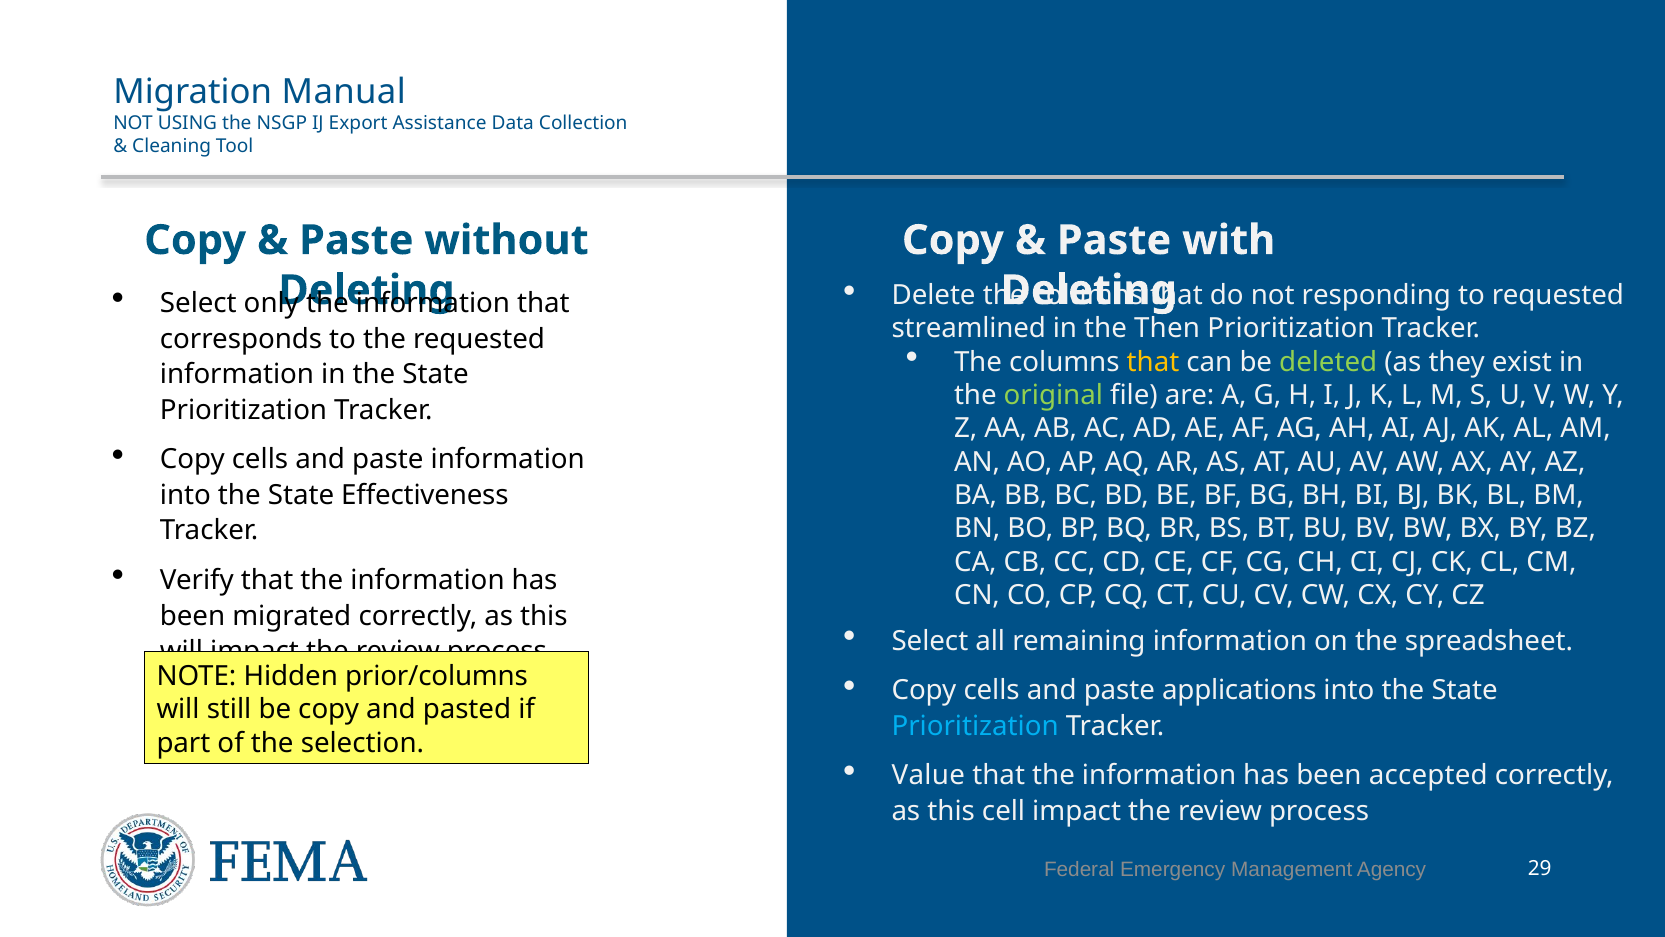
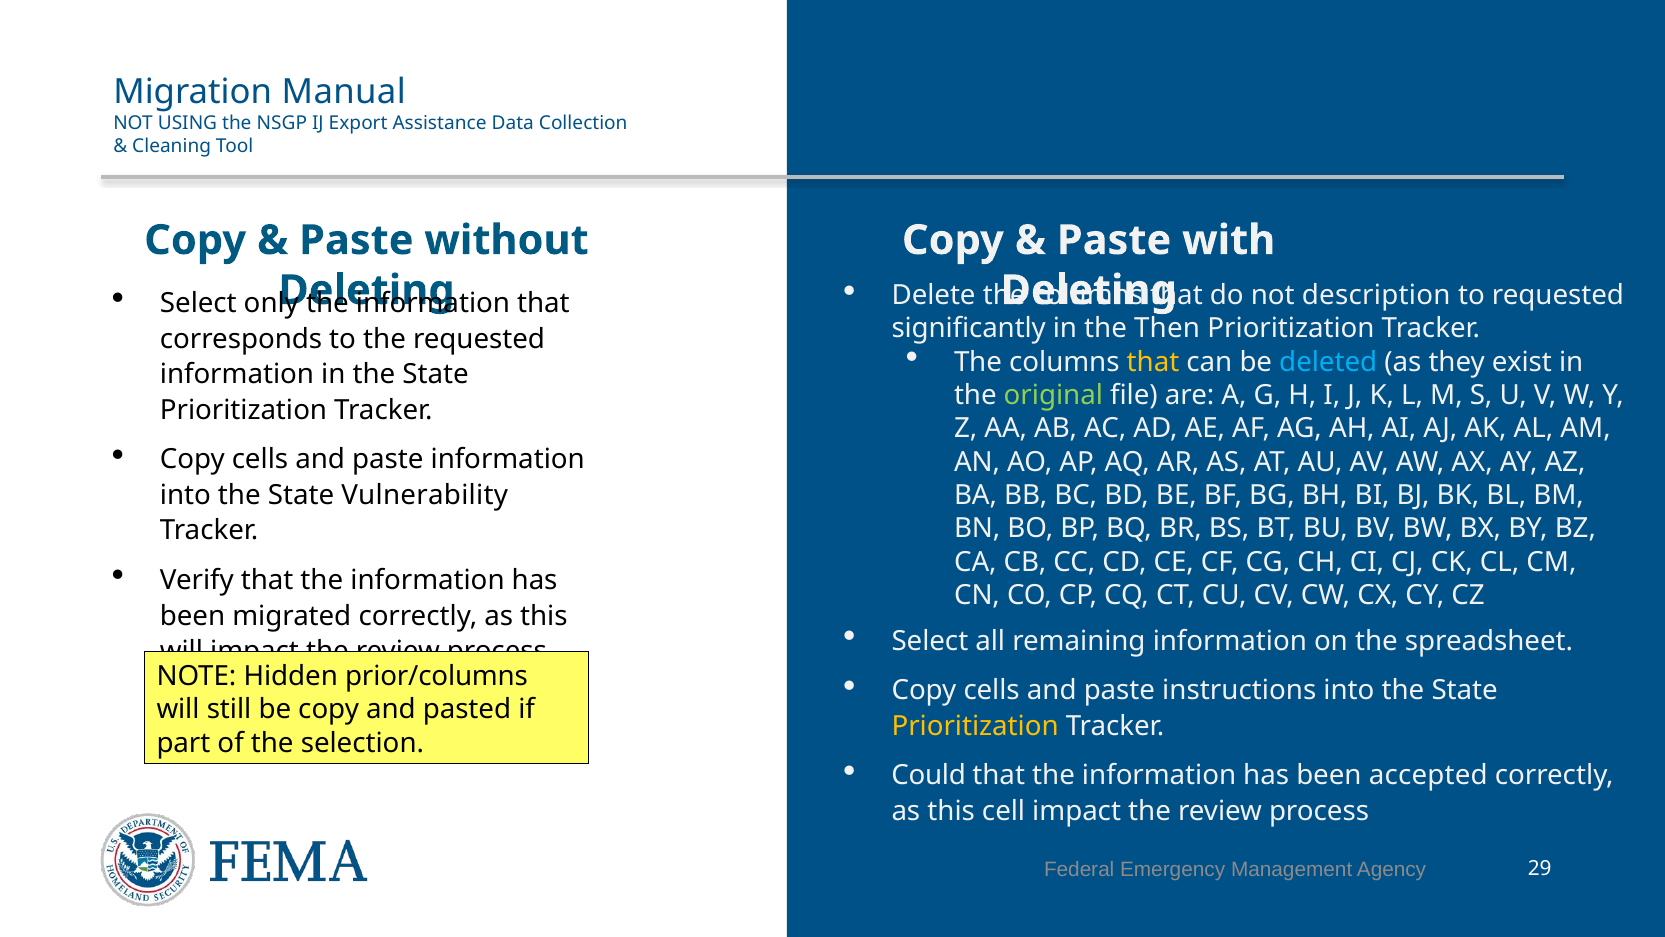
responding: responding -> description
streamlined: streamlined -> significantly
deleted colour: light green -> light blue
Effectiveness: Effectiveness -> Vulnerability
applications: applications -> instructions
Prioritization at (975, 726) colour: light blue -> yellow
Value: Value -> Could
